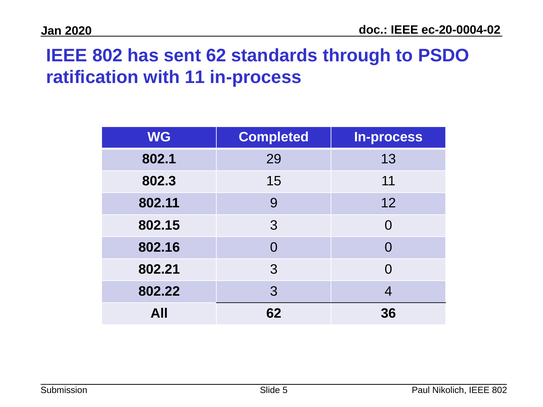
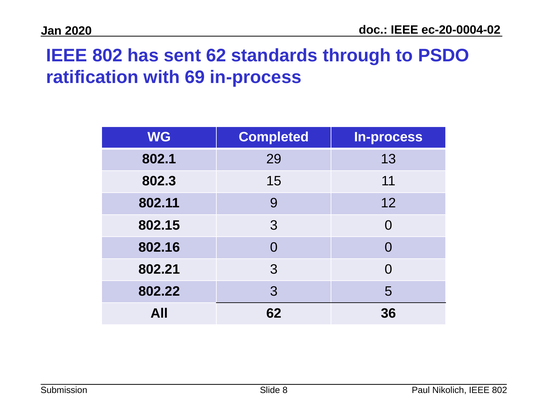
with 11: 11 -> 69
4: 4 -> 5
5: 5 -> 8
